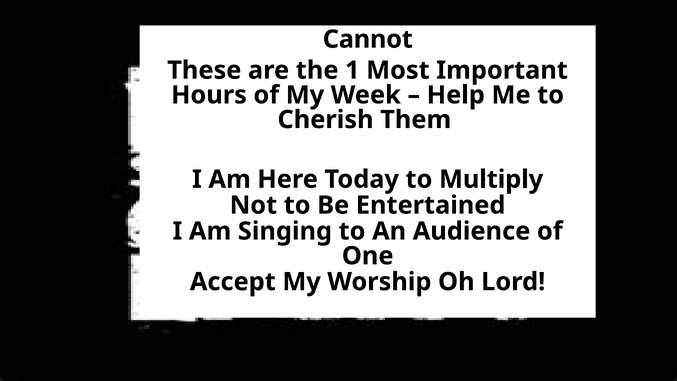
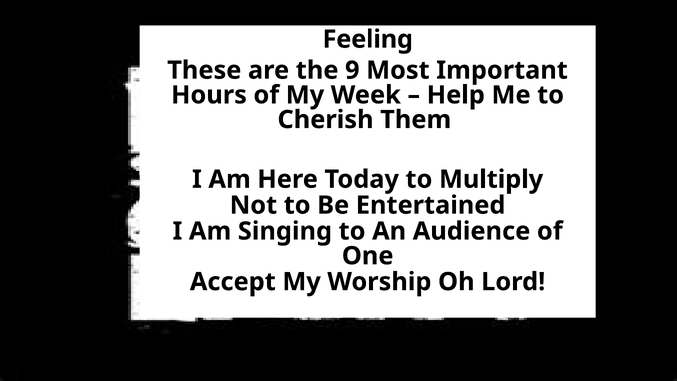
Cannot: Cannot -> Feeling
1: 1 -> 9
